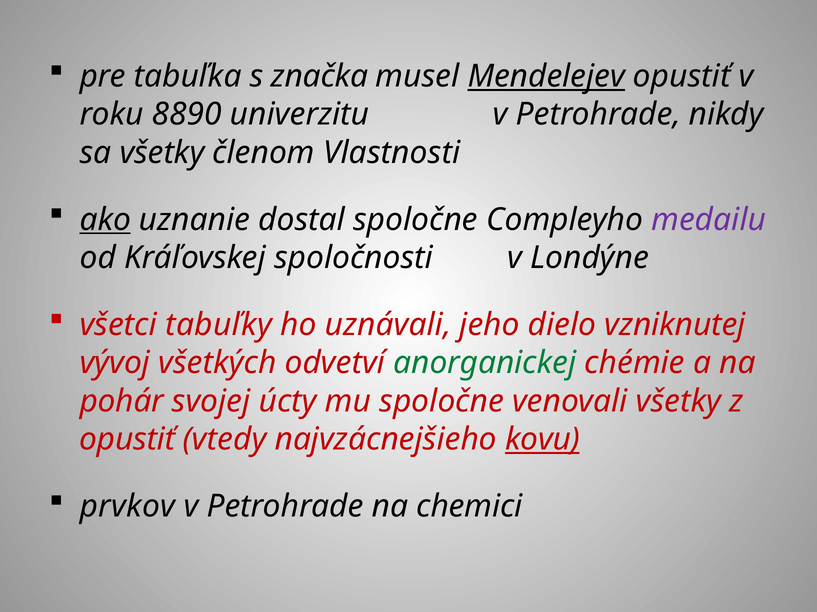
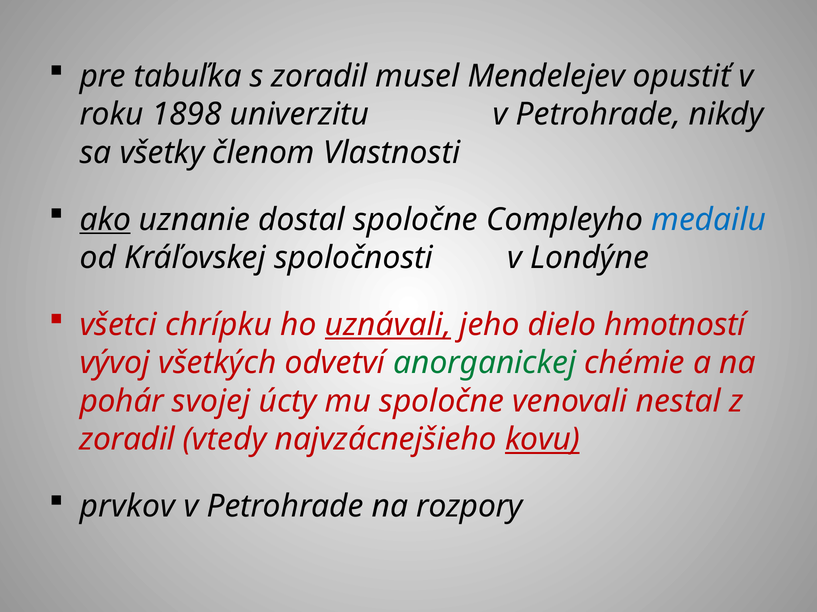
s značka: značka -> zoradil
Mendelejev underline: present -> none
8890: 8890 -> 1898
medailu colour: purple -> blue
tabuľky: tabuľky -> chrípku
uznávali underline: none -> present
vzniknutej: vzniknutej -> hmotností
venovali všetky: všetky -> nestal
opustiť at (127, 440): opustiť -> zoradil
chemici: chemici -> rozpory
